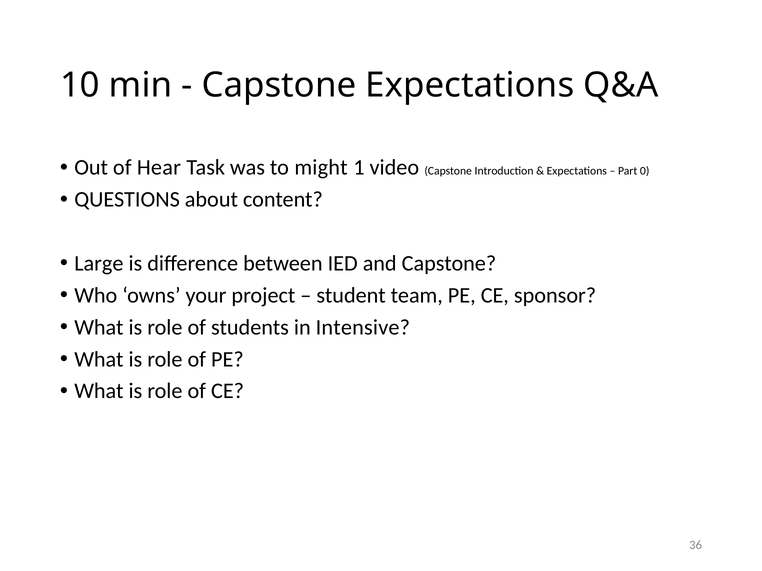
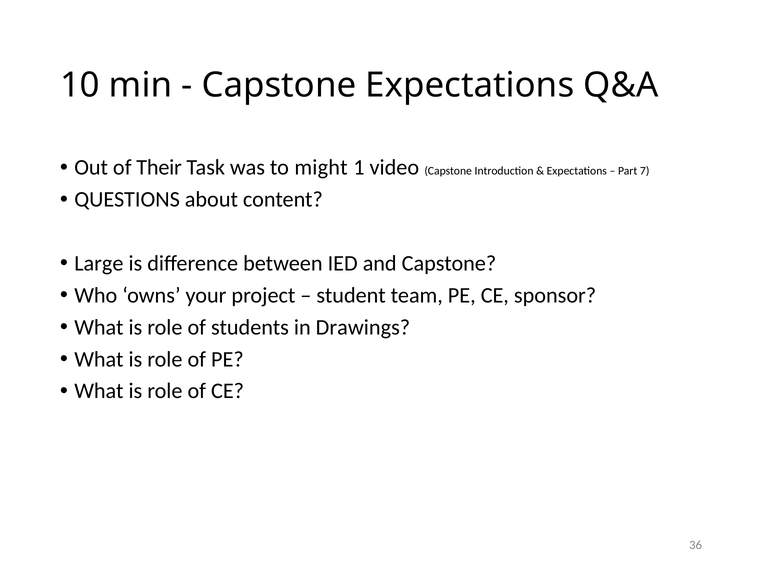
Hear: Hear -> Their
0: 0 -> 7
Intensive: Intensive -> Drawings
